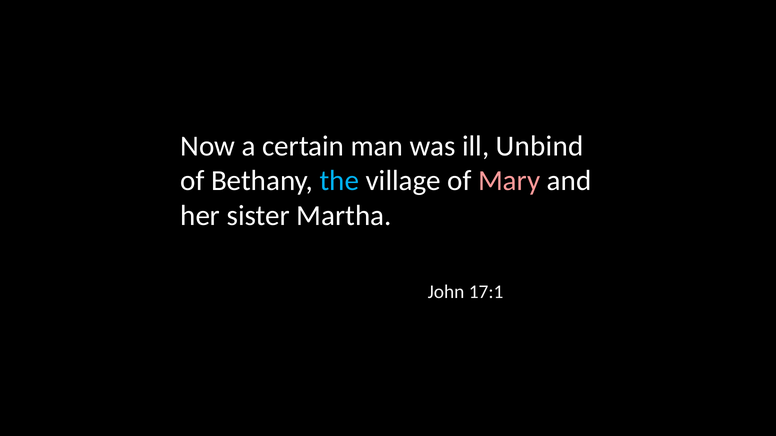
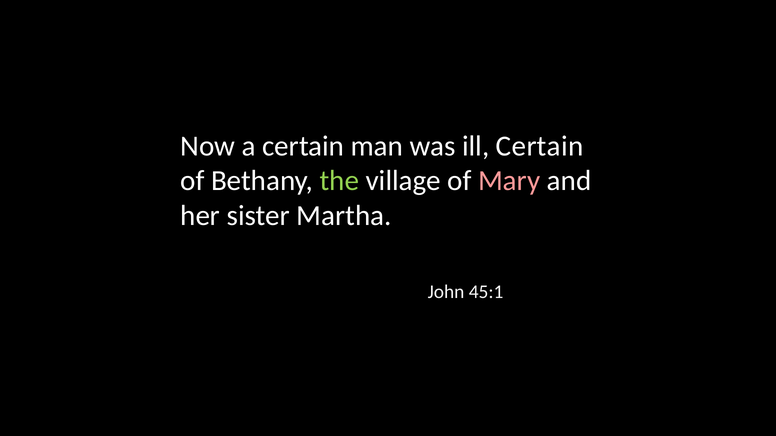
ill Unbind: Unbind -> Certain
the colour: light blue -> light green
17:1: 17:1 -> 45:1
